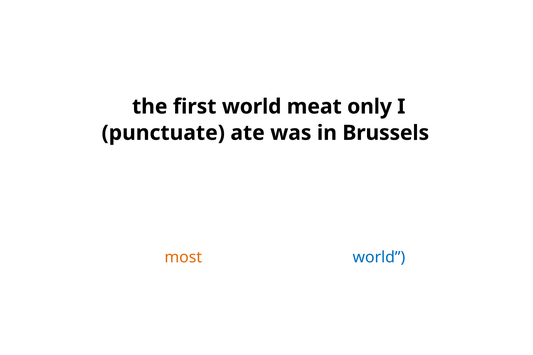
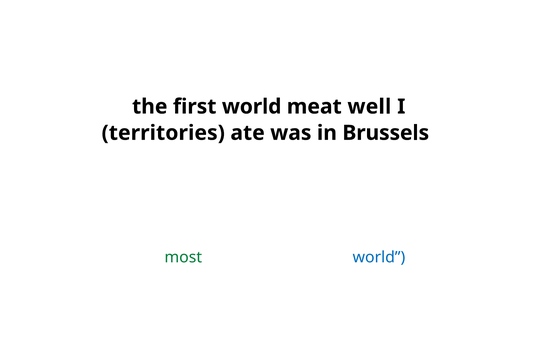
only: only -> well
punctuate: punctuate -> territories
most colour: orange -> green
